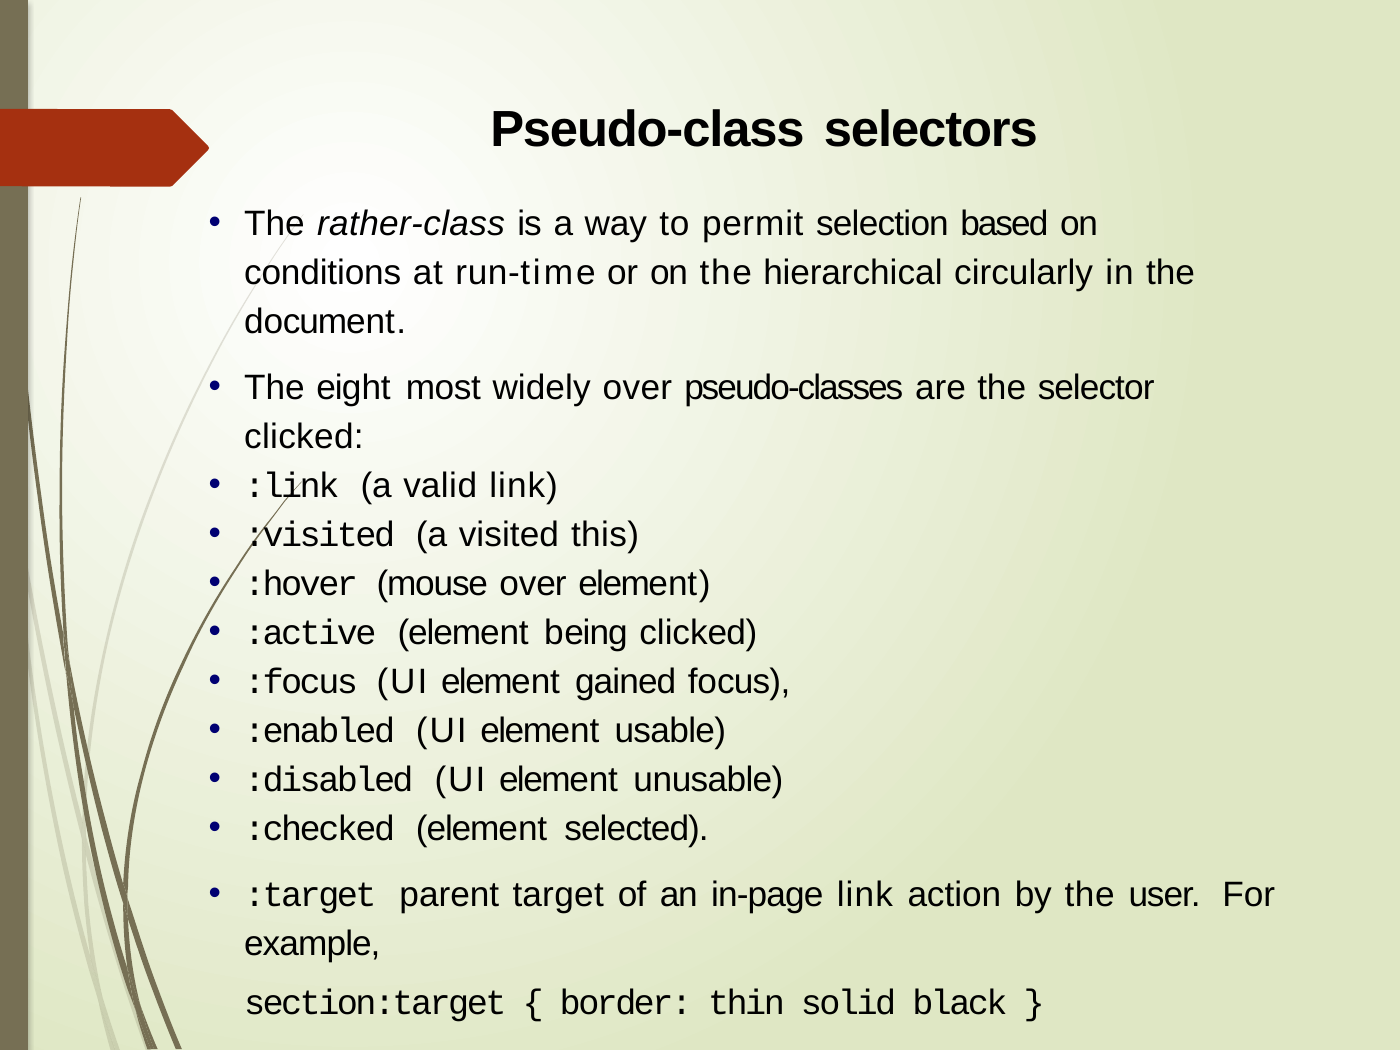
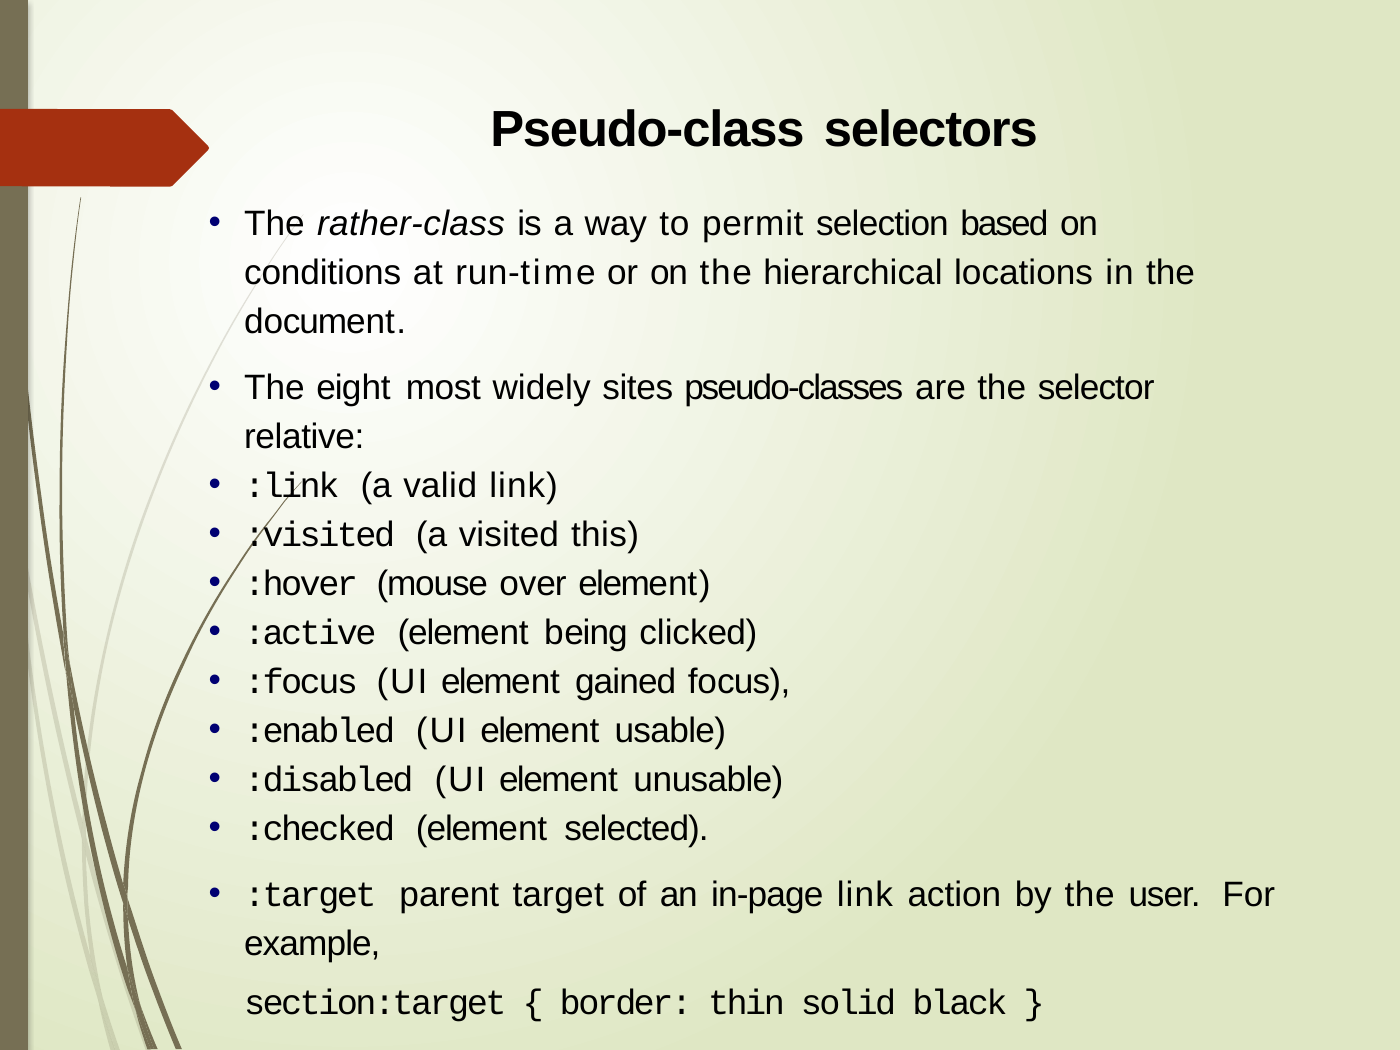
circularly: circularly -> locations
widely over: over -> sites
clicked at (304, 437): clicked -> relative
